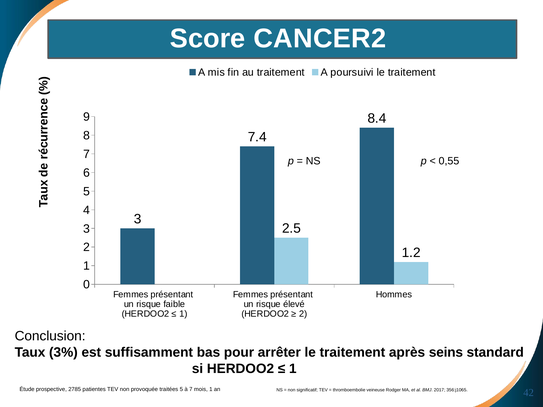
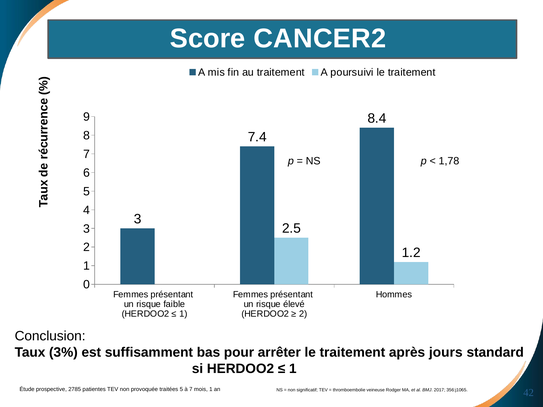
0,55: 0,55 -> 1,78
seins: seins -> jours
